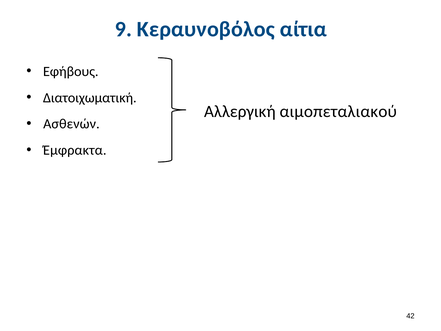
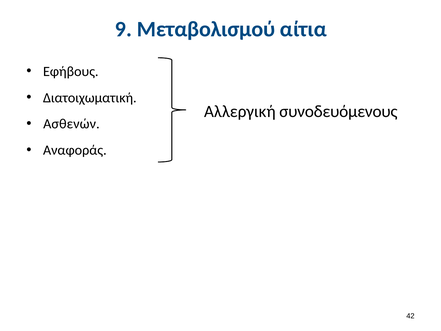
Κεραυνοβόλος: Κεραυνοβόλος -> Μεταβολισμού
αιμοπεταλιακού: αιμοπεταλιακού -> συνοδευόμενους
Έμφρακτα: Έμφρακτα -> Αναφοράς
